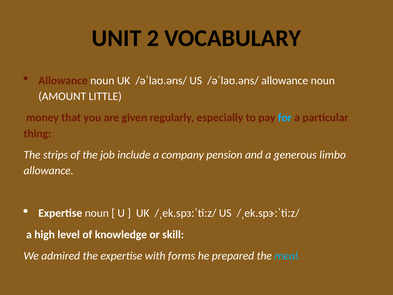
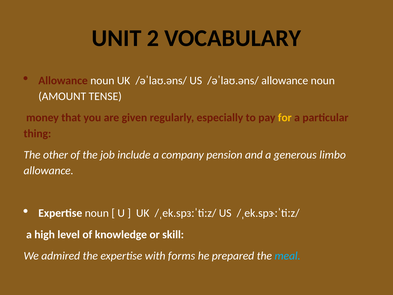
LITTLE: LITTLE -> TENSE
for colour: light blue -> yellow
strips: strips -> other
